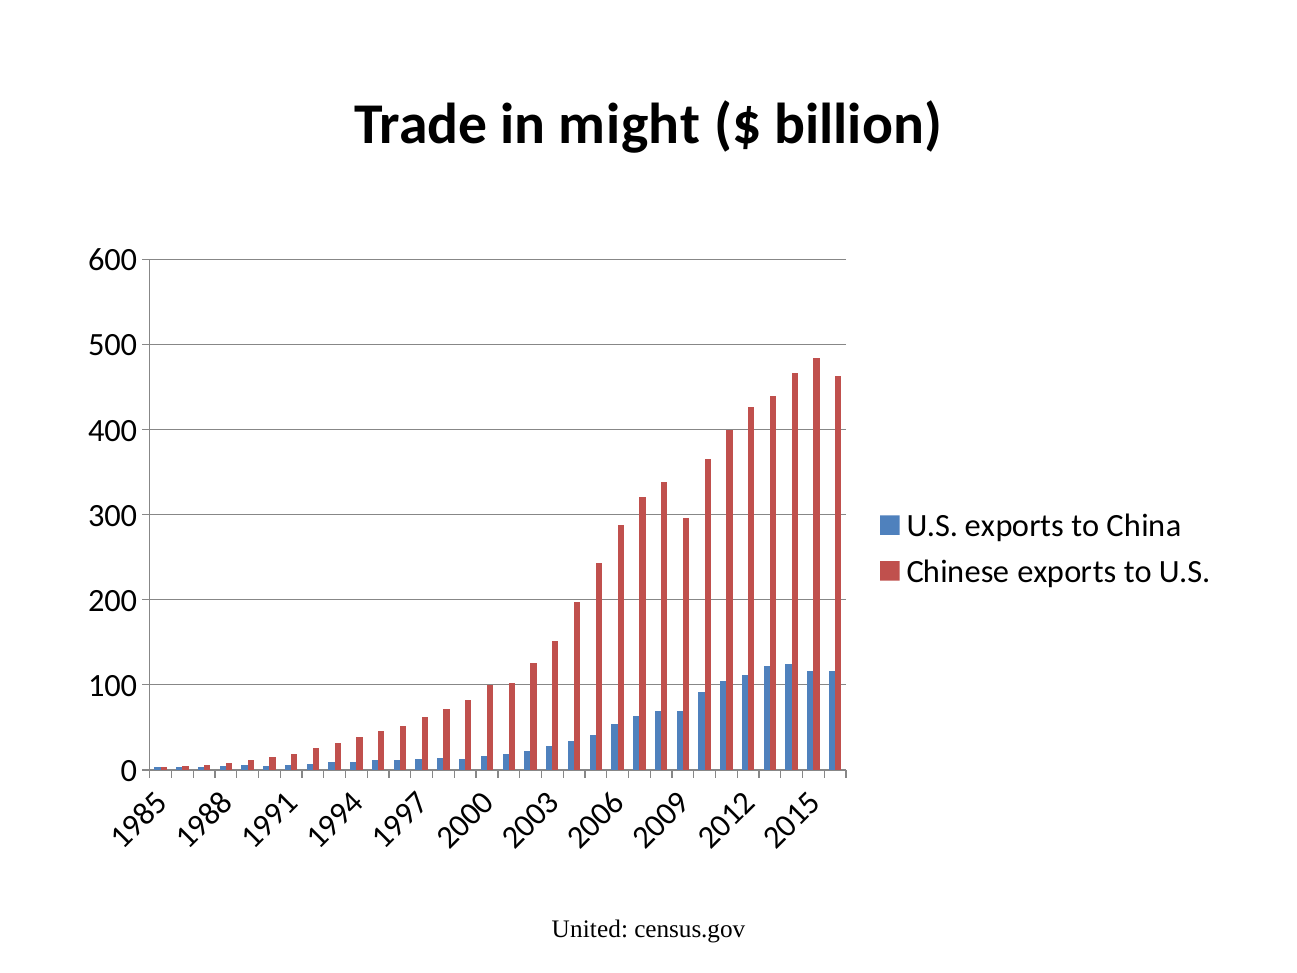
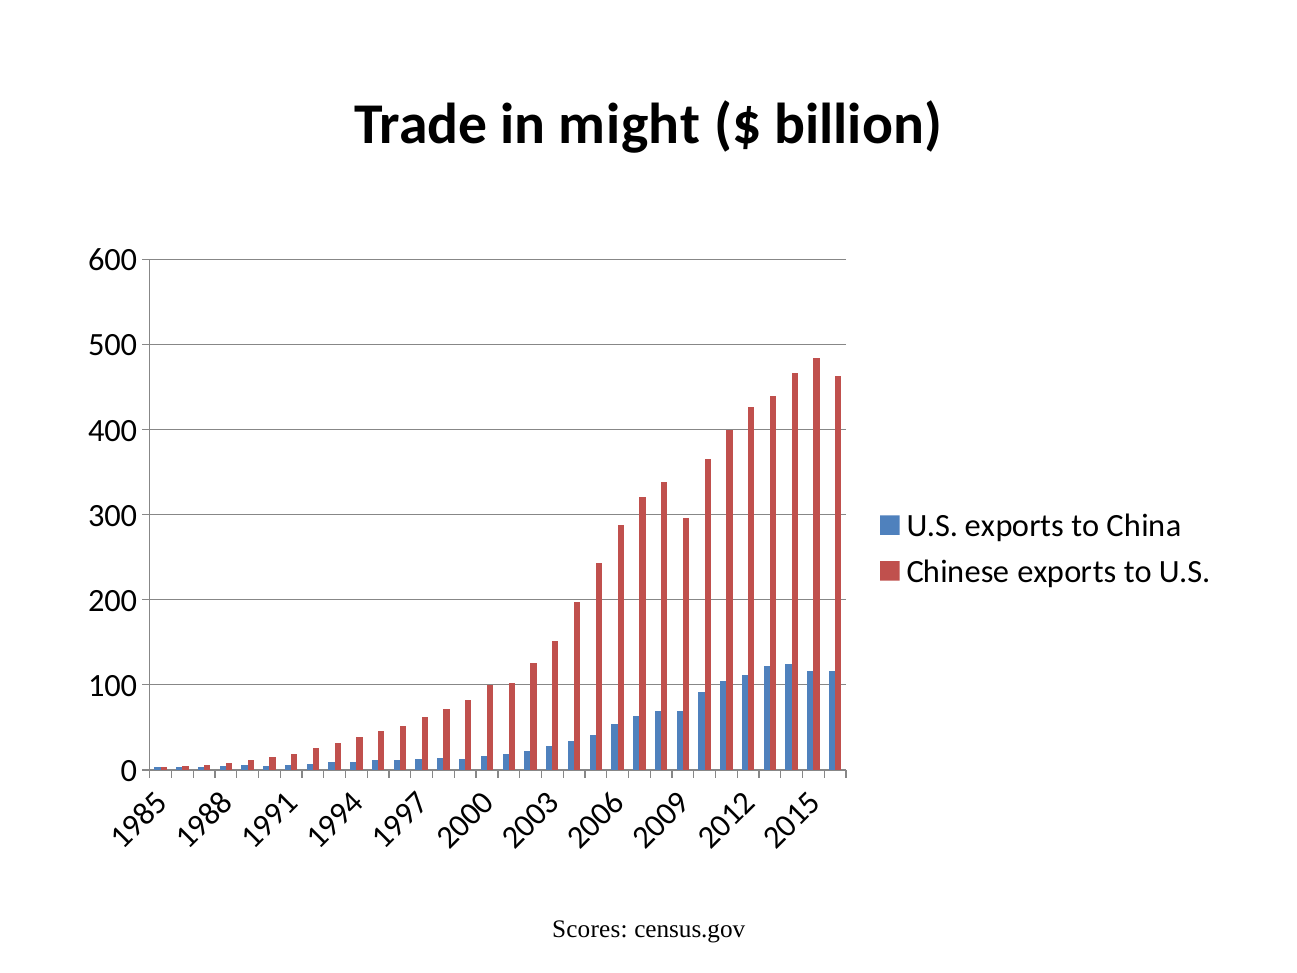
United: United -> Scores
